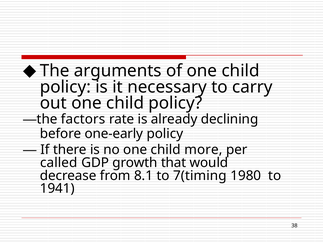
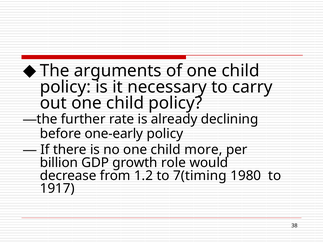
factors: factors -> further
called: called -> billion
that: that -> role
8.1: 8.1 -> 1.2
1941: 1941 -> 1917
